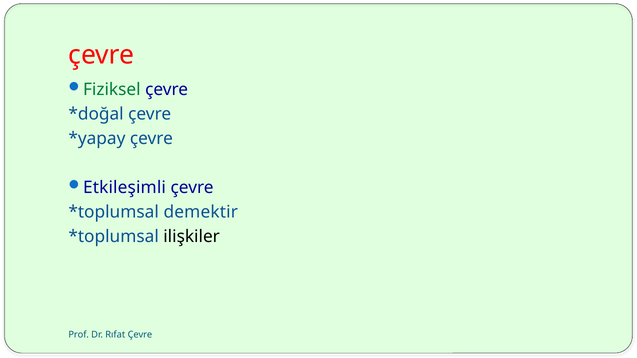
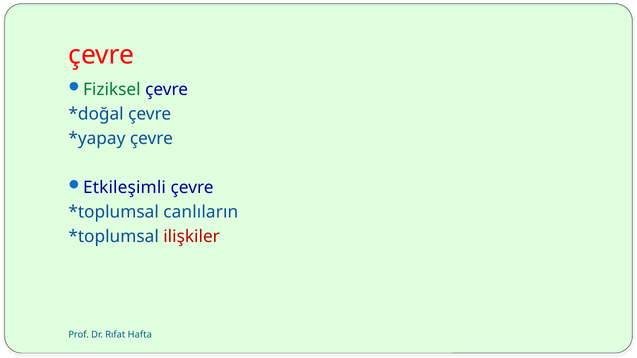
demektir: demektir -> canlıların
ilişkiler colour: black -> red
Rıfat Çevre: Çevre -> Hafta
